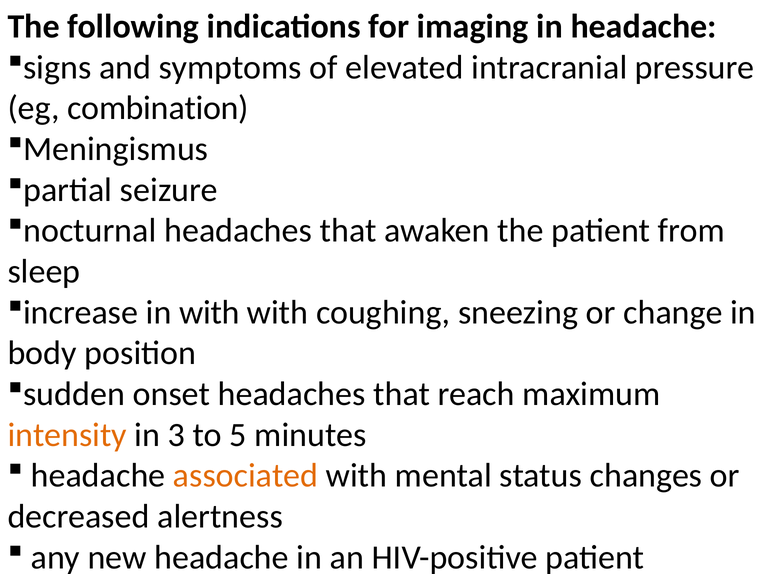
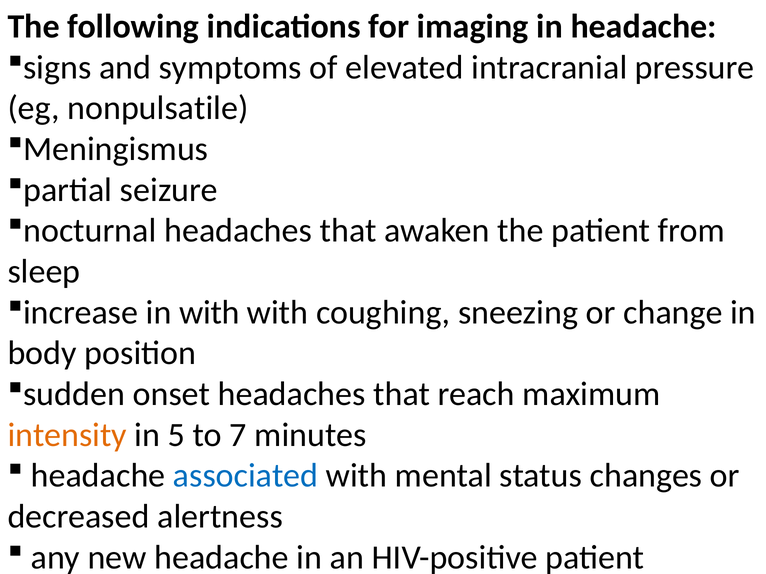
combination: combination -> nonpulsatile
3: 3 -> 5
5: 5 -> 7
associated colour: orange -> blue
